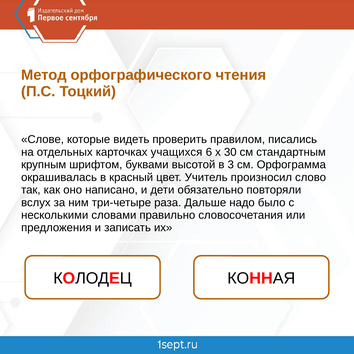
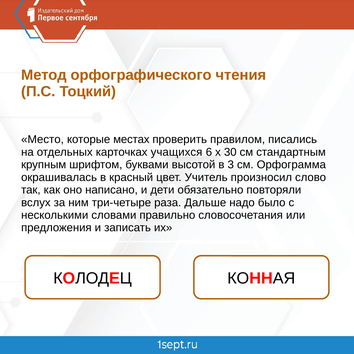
Слове: Слове -> Место
видеть: видеть -> местах
